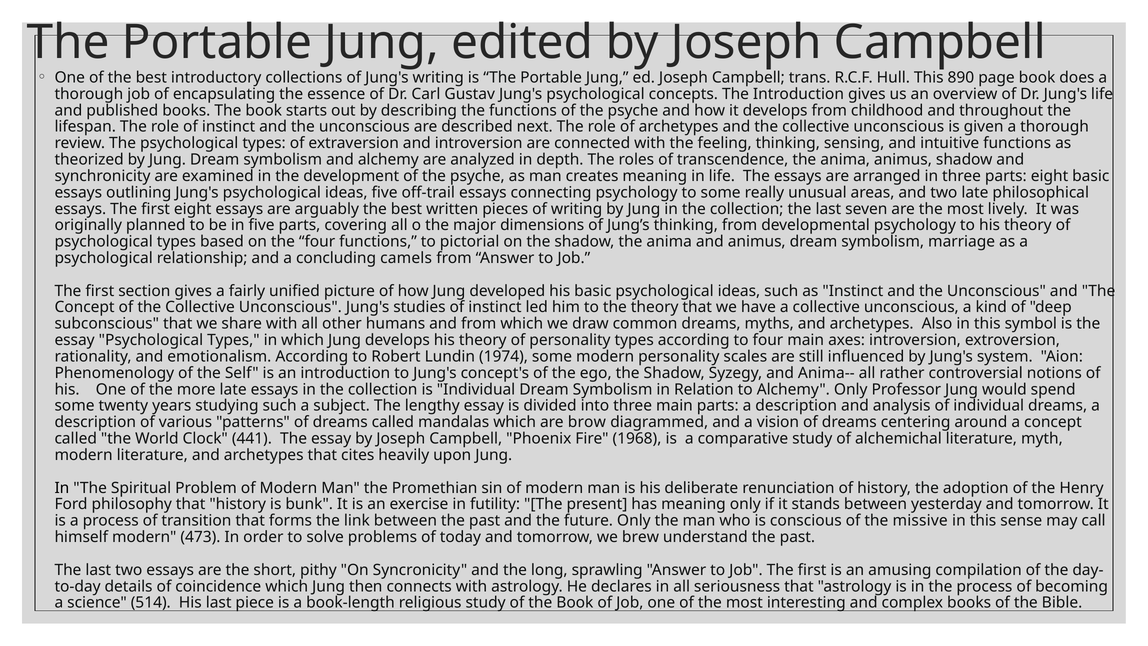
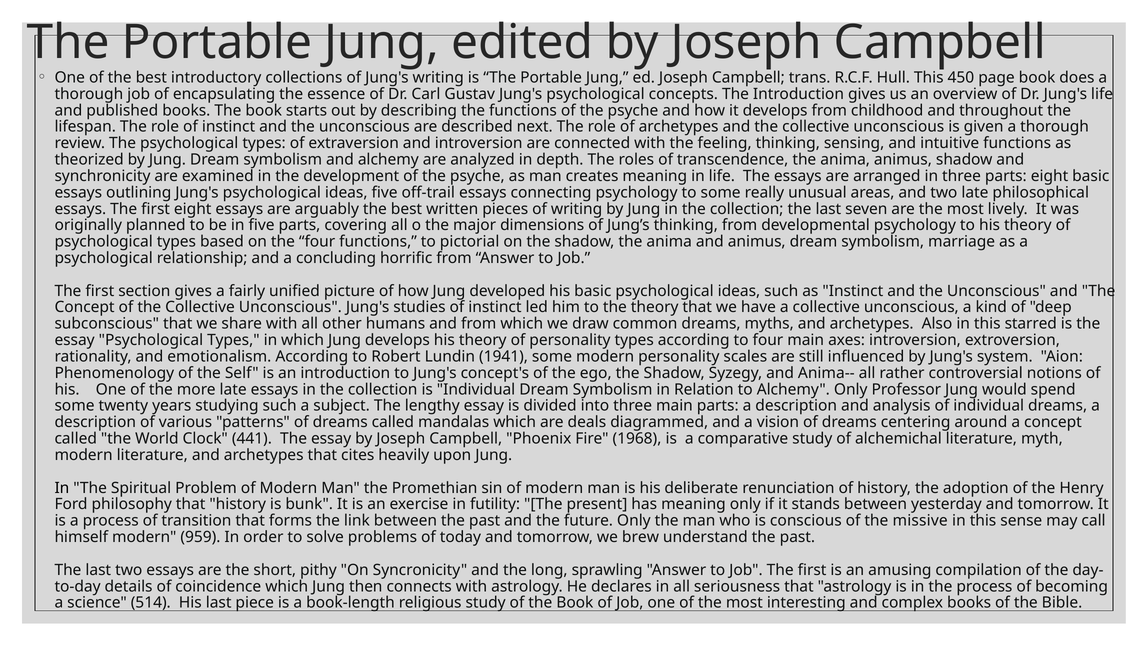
890: 890 -> 450
camels: camels -> horrific
symbol: symbol -> starred
1974: 1974 -> 1941
brow: brow -> deals
473: 473 -> 959
